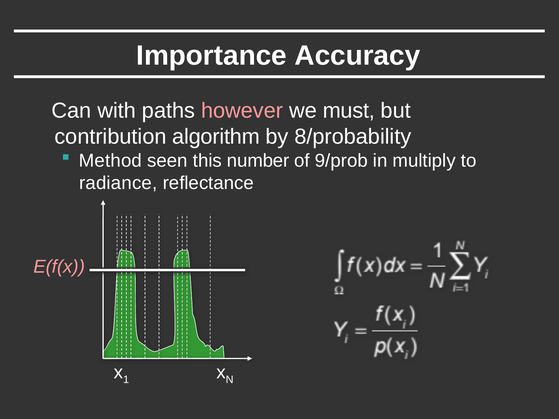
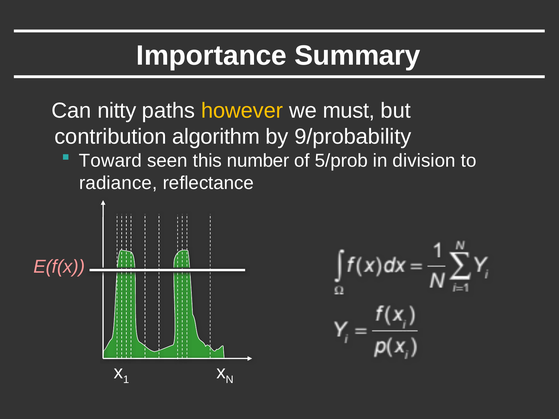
Accuracy: Accuracy -> Summary
with: with -> nitty
however colour: pink -> yellow
8/probability: 8/probability -> 9/probability
Method: Method -> Toward
9/prob: 9/prob -> 5/prob
multiply: multiply -> division
